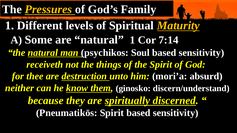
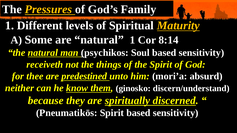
7:14: 7:14 -> 8:14
destruction: destruction -> predestined
